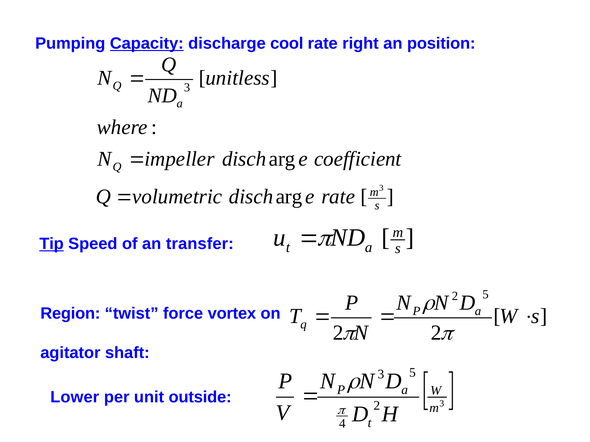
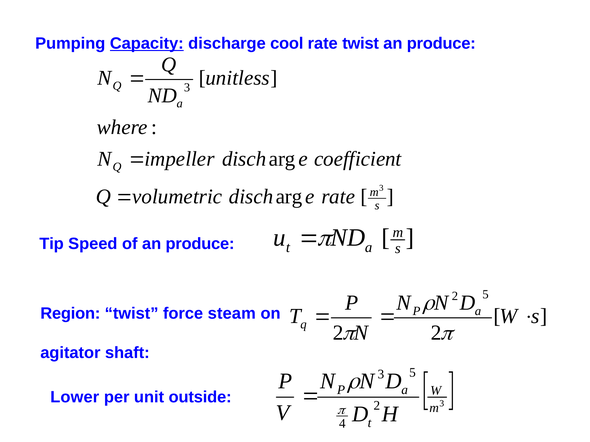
rate right: right -> twist
position at (441, 43): position -> produce
Tip underline: present -> none
of an transfer: transfer -> produce
vortex: vortex -> steam
